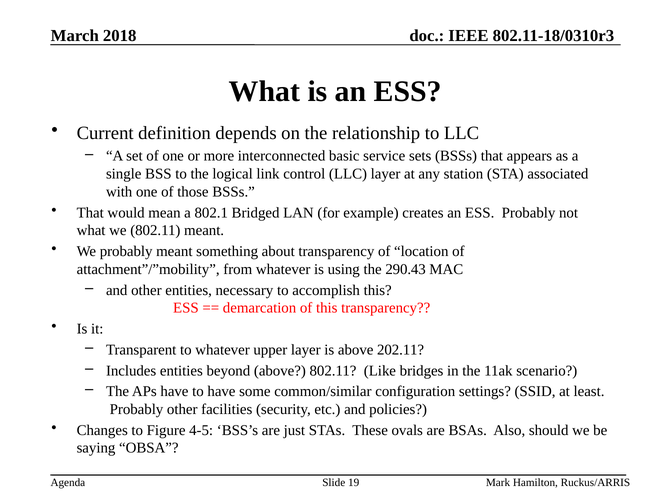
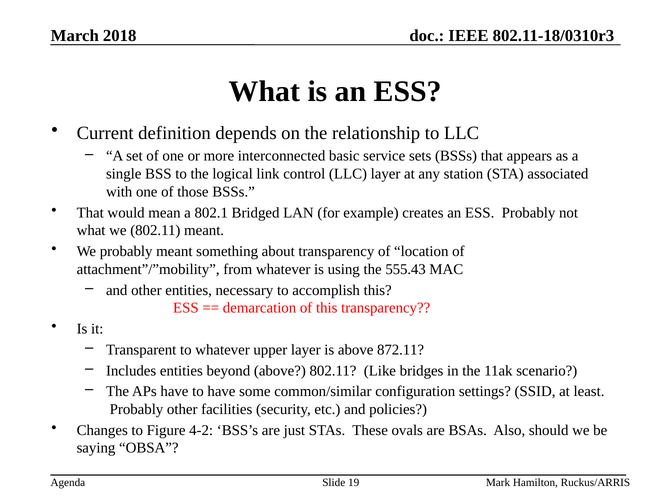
290.43: 290.43 -> 555.43
202.11: 202.11 -> 872.11
4-5: 4-5 -> 4-2
